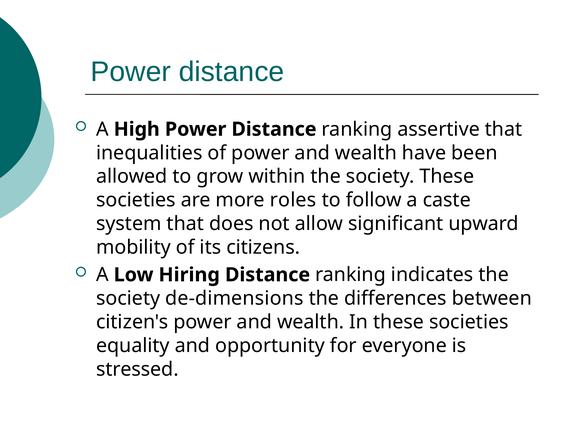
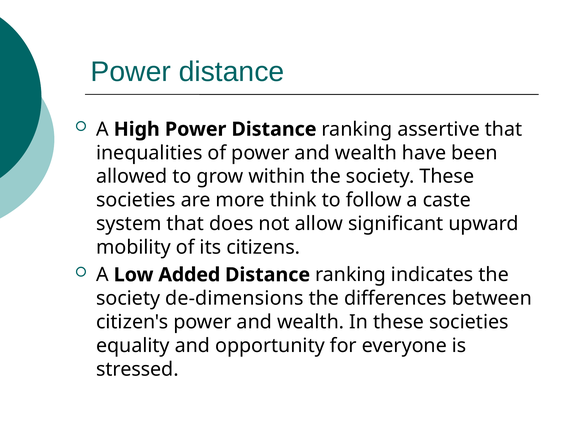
roles: roles -> think
Hiring: Hiring -> Added
